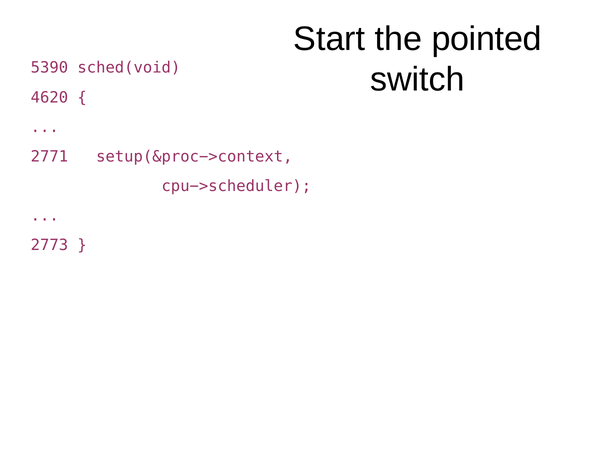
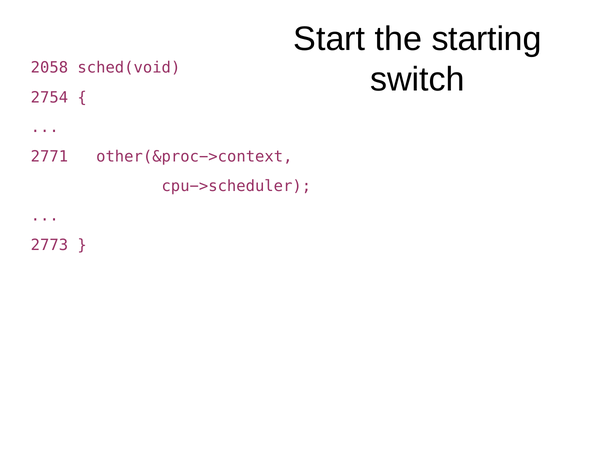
pointed: pointed -> starting
5390: 5390 -> 2058
4620: 4620 -> 2754
setup(&proc−>context: setup(&proc−>context -> other(&proc−>context
